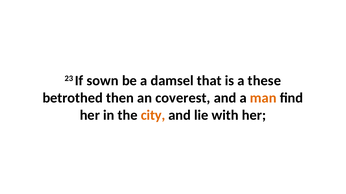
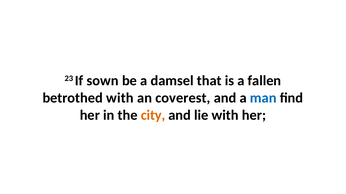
these: these -> fallen
betrothed then: then -> with
man colour: orange -> blue
